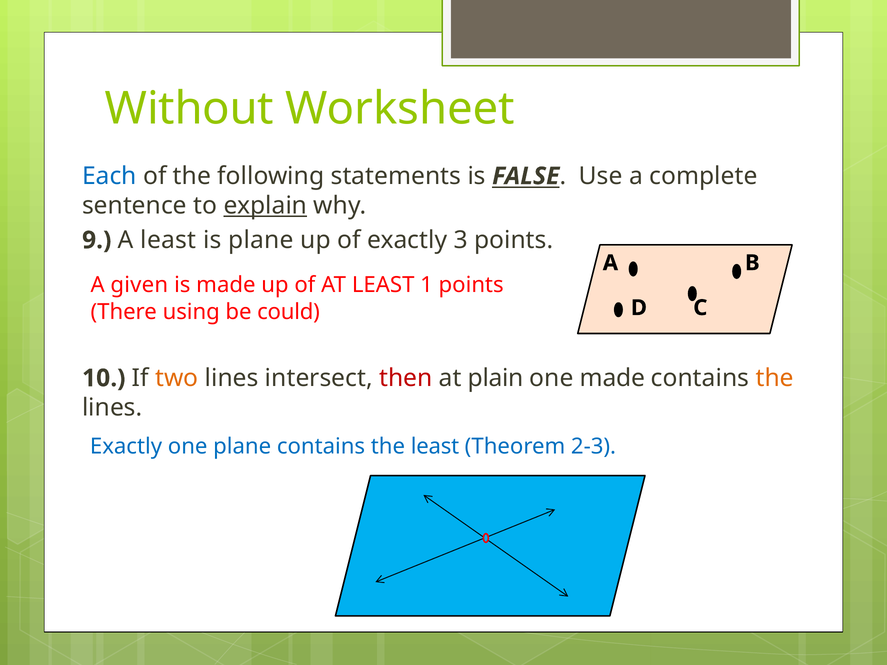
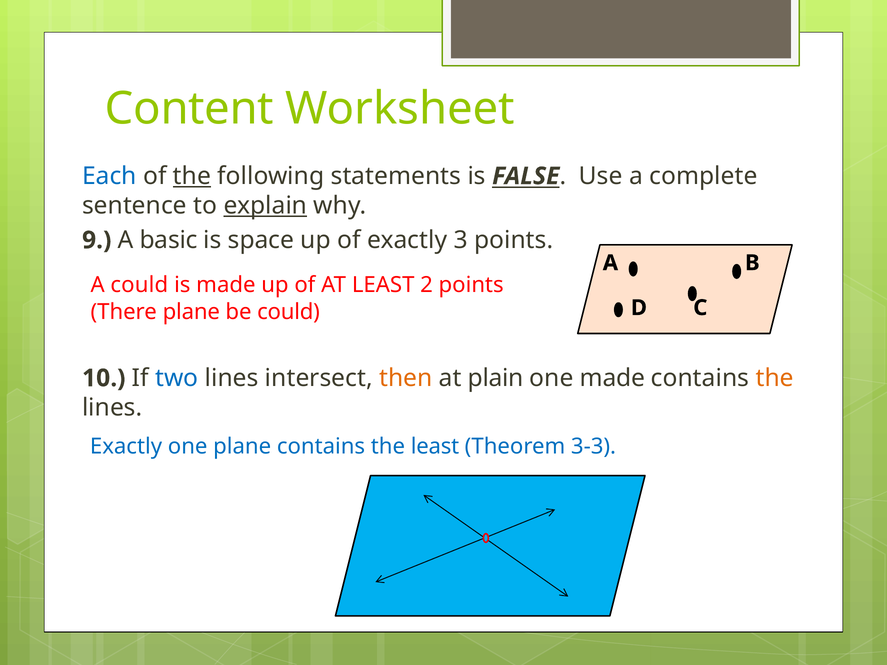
Without: Without -> Content
the at (192, 176) underline: none -> present
A least: least -> basic
is plane: plane -> space
A given: given -> could
1: 1 -> 2
There using: using -> plane
two colour: orange -> blue
then colour: red -> orange
2-3: 2-3 -> 3-3
